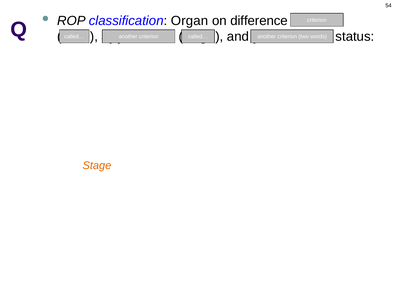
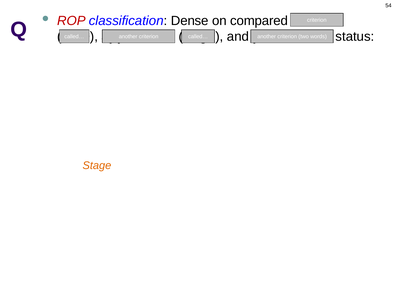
ROP colour: black -> red
Organ: Organ -> Dense
difference: difference -> compared
